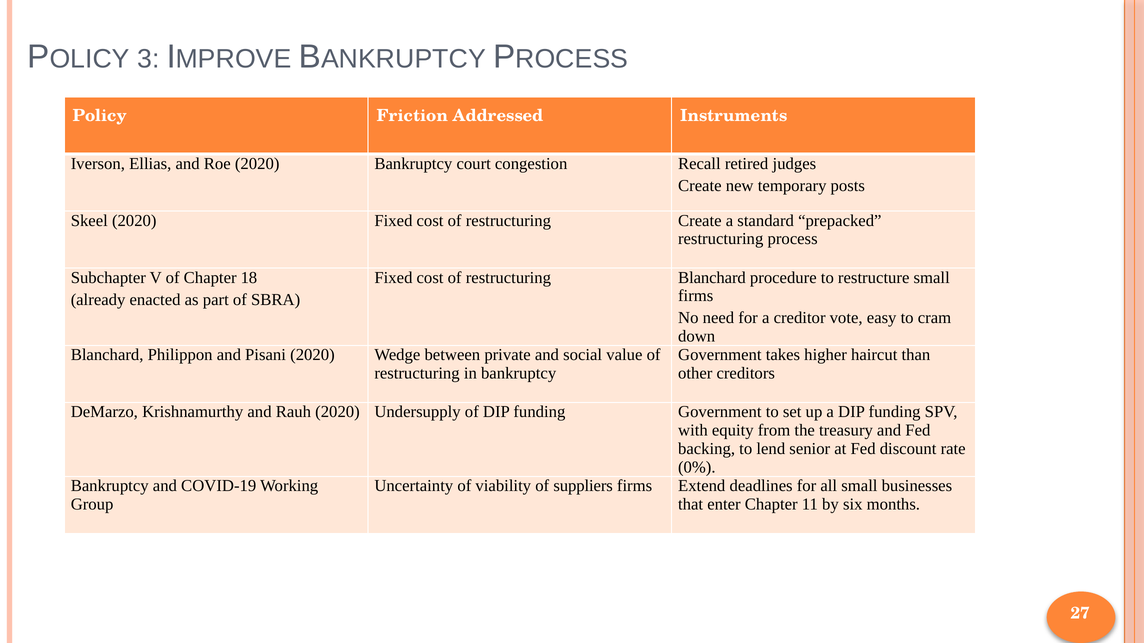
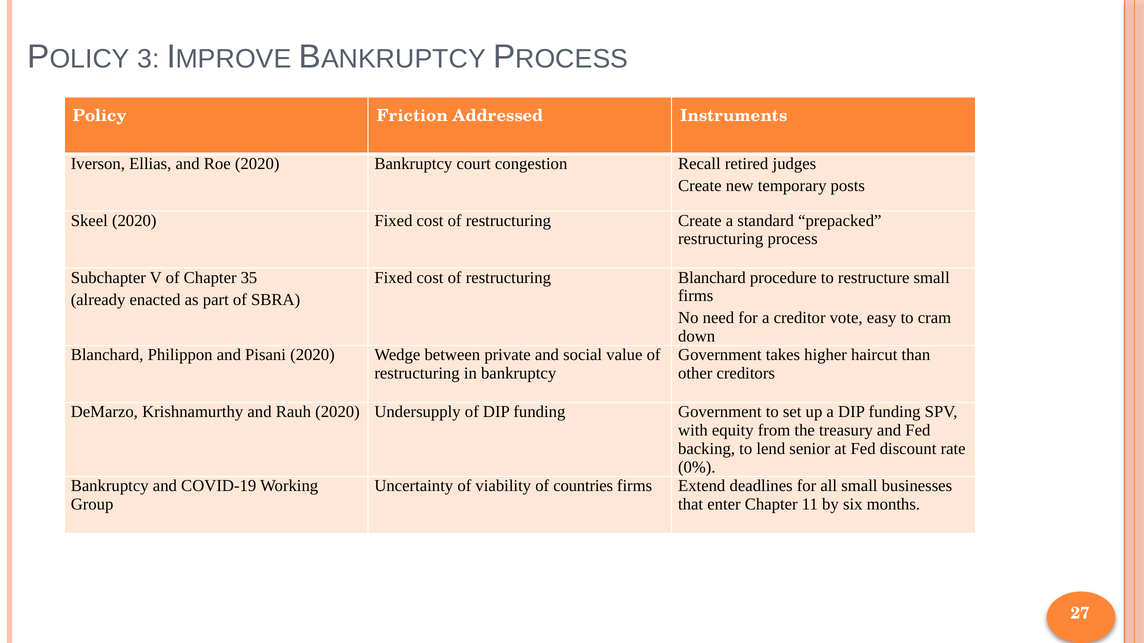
18: 18 -> 35
suppliers: suppliers -> countries
